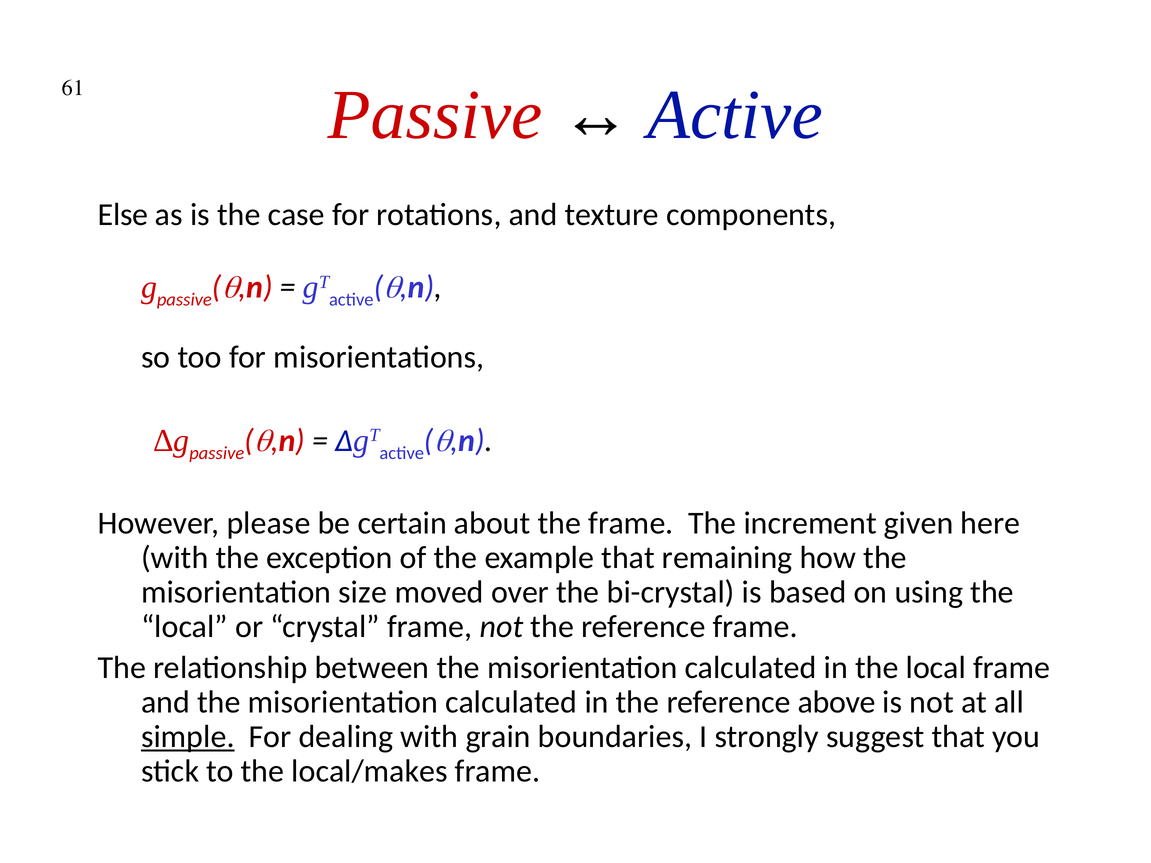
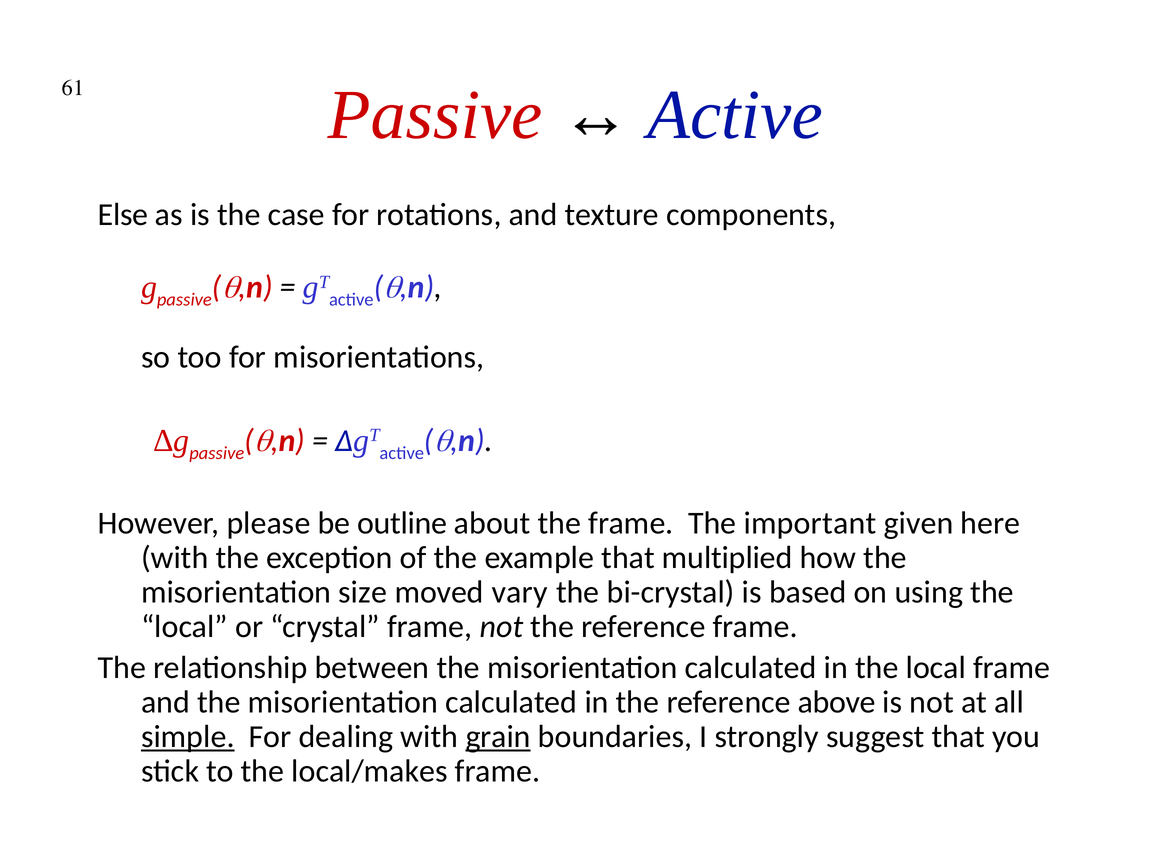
certain: certain -> outline
increment: increment -> important
remaining: remaining -> multiplied
over: over -> vary
grain underline: none -> present
